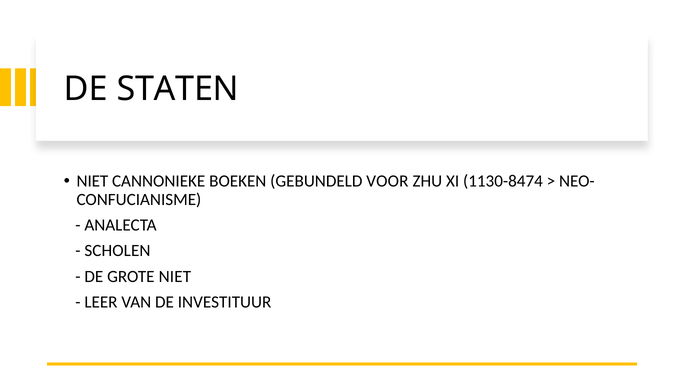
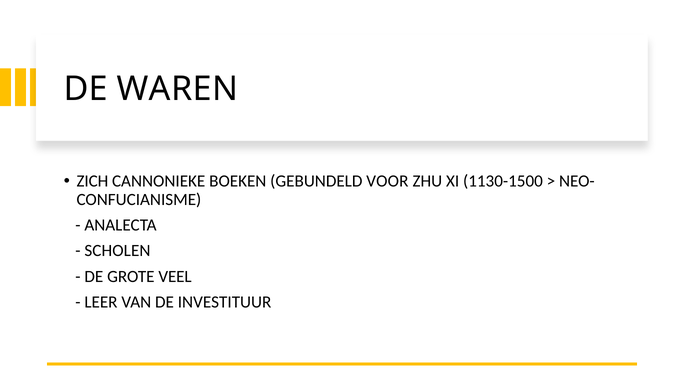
STATEN: STATEN -> WAREN
NIET at (92, 181): NIET -> ZICH
1130-8474: 1130-8474 -> 1130-1500
GROTE NIET: NIET -> VEEL
